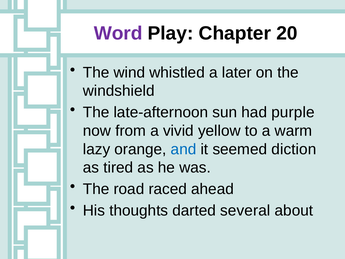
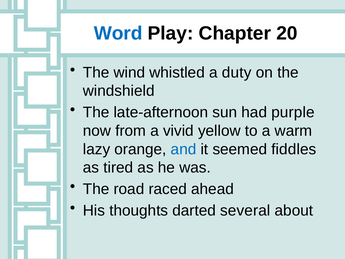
Word colour: purple -> blue
later: later -> duty
diction: diction -> fiddles
